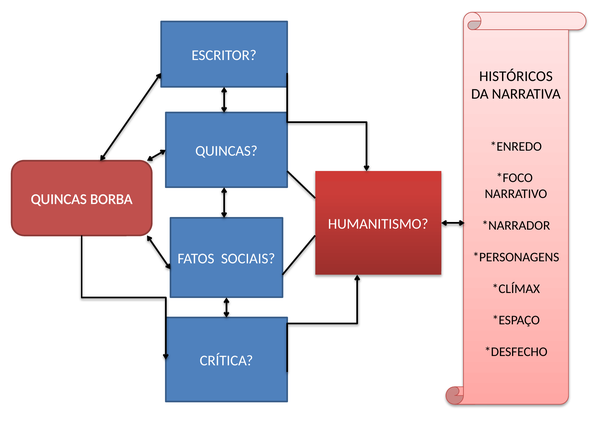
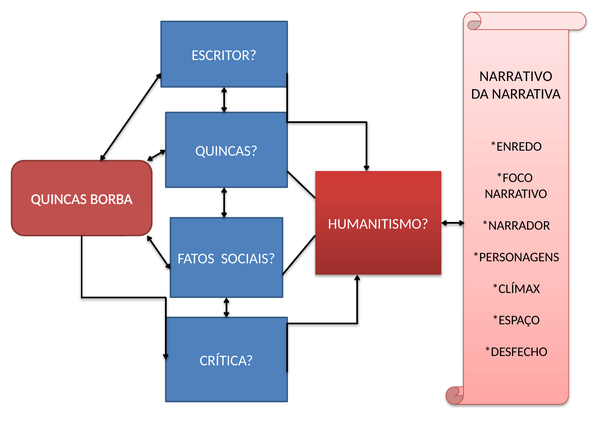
HISTÓRICOS at (516, 76): HISTÓRICOS -> NARRATIVO
